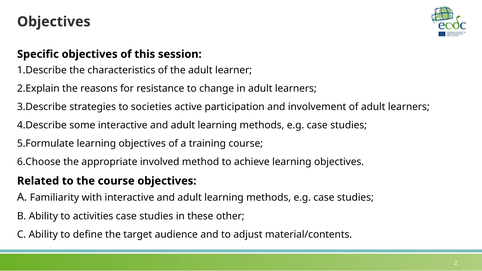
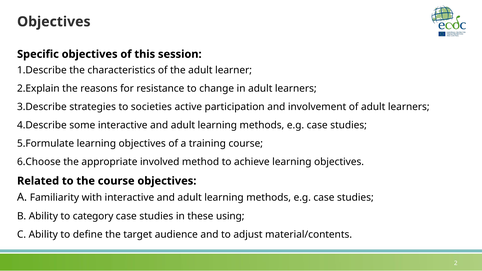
activities: activities -> category
other: other -> using
